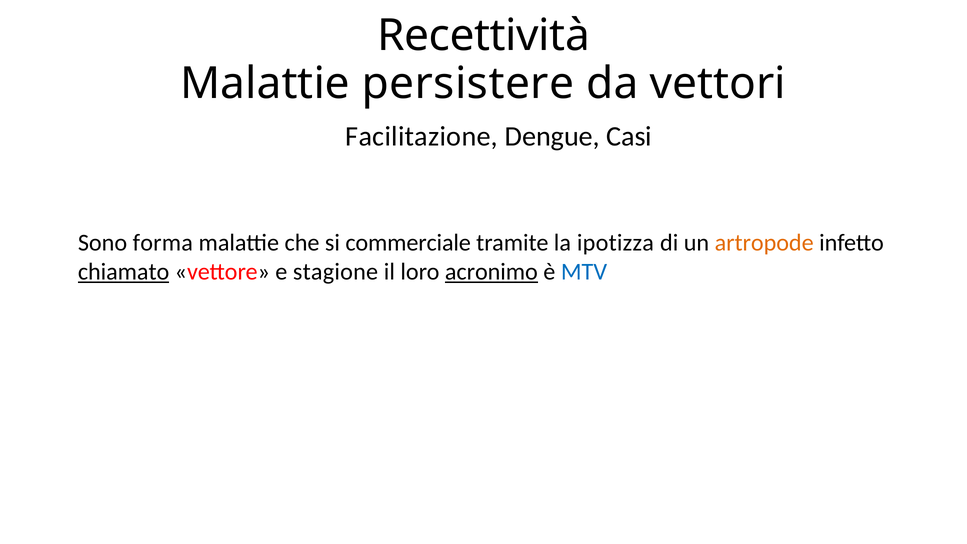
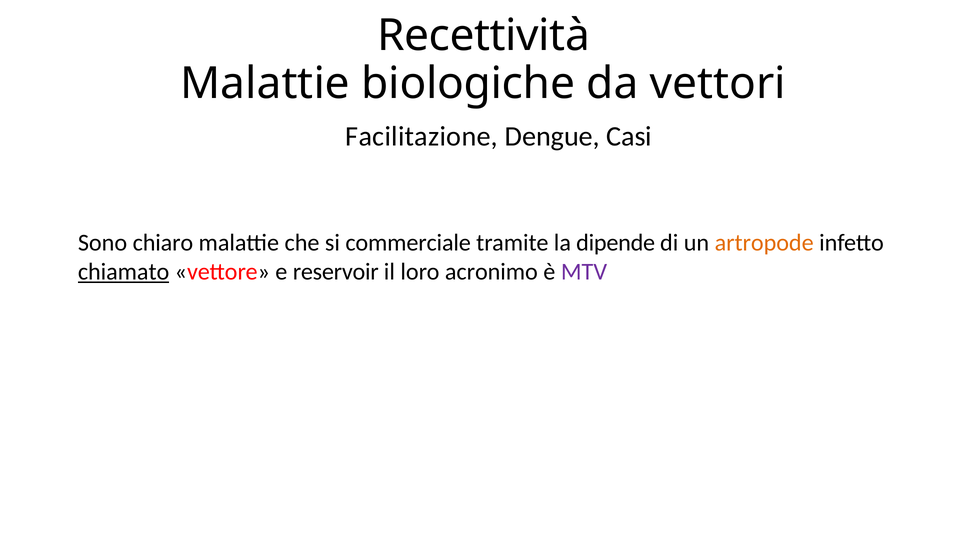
persistere: persistere -> biologiche
forma: forma -> chiaro
ipotizza: ipotizza -> dipende
stagione: stagione -> reservoir
acronimo underline: present -> none
MTV colour: blue -> purple
